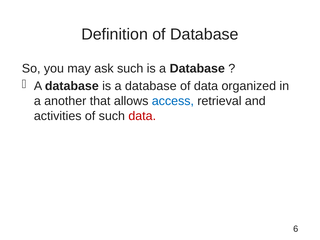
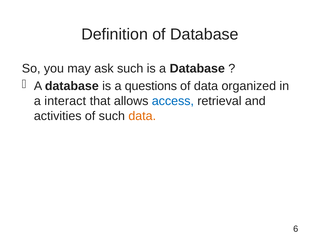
database is a database: database -> questions
another: another -> interact
data at (142, 116) colour: red -> orange
